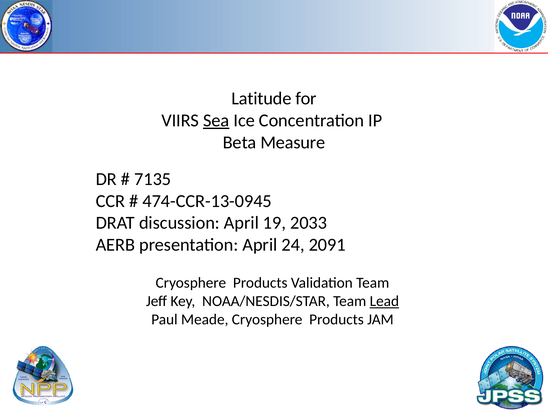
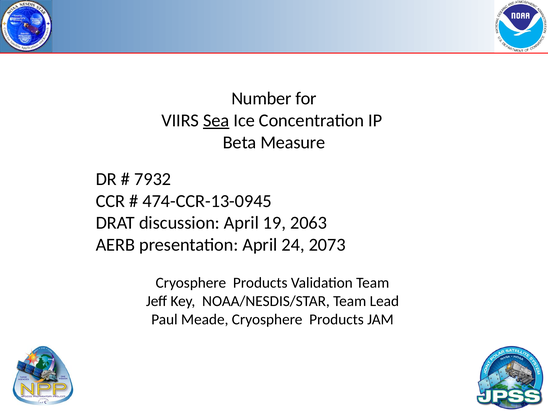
Latitude: Latitude -> Number
7135: 7135 -> 7932
2033: 2033 -> 2063
2091: 2091 -> 2073
Lead underline: present -> none
